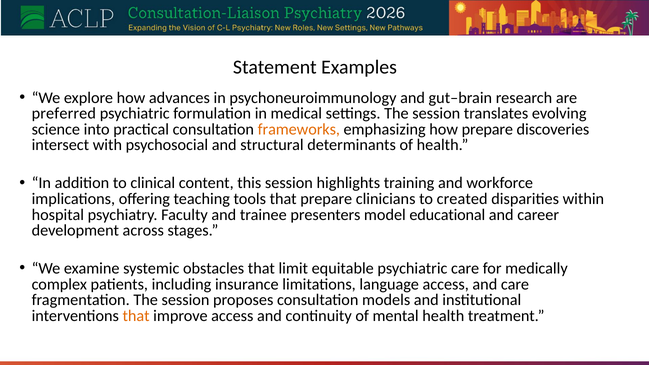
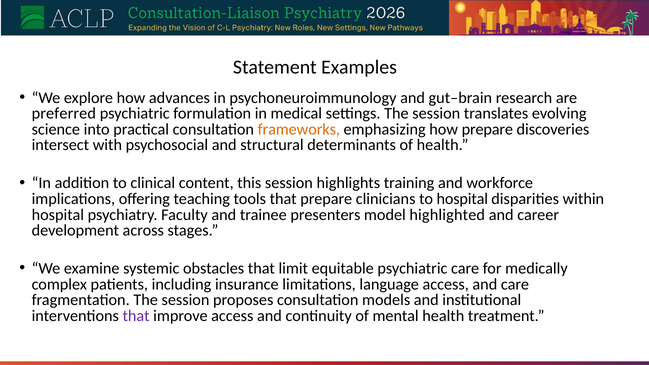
to created: created -> hospital
educational: educational -> highlighted
that at (136, 316) colour: orange -> purple
